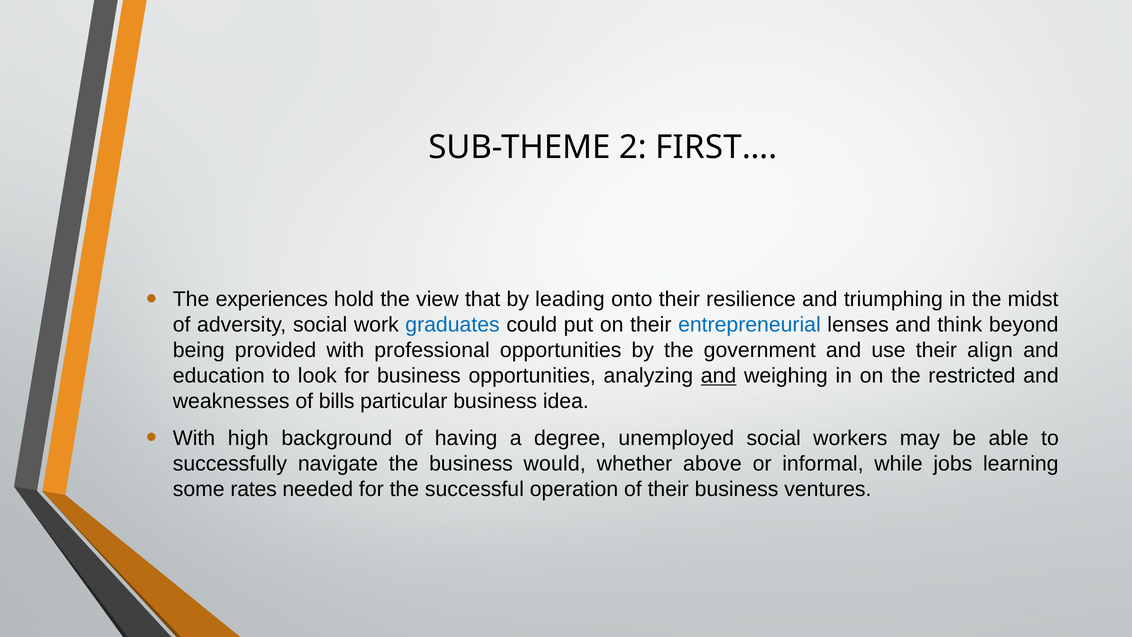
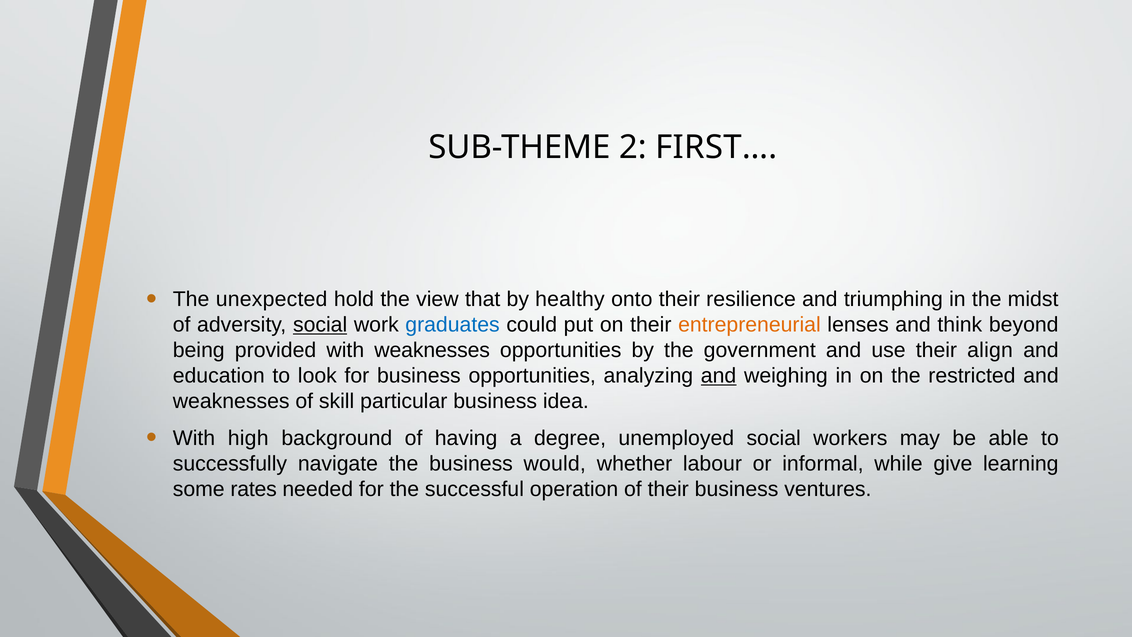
experiences: experiences -> unexpected
leading: leading -> healthy
social at (320, 325) underline: none -> present
entrepreneurial colour: blue -> orange
with professional: professional -> weaknesses
bills: bills -> skill
above: above -> labour
jobs: jobs -> give
